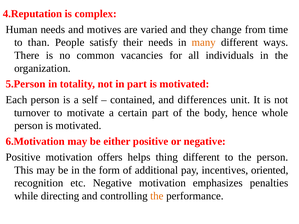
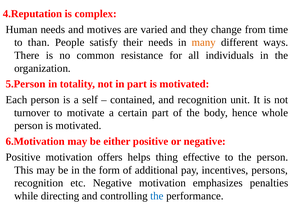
vacancies: vacancies -> resistance
and differences: differences -> recognition
thing different: different -> effective
oriented: oriented -> persons
the at (157, 196) colour: orange -> blue
